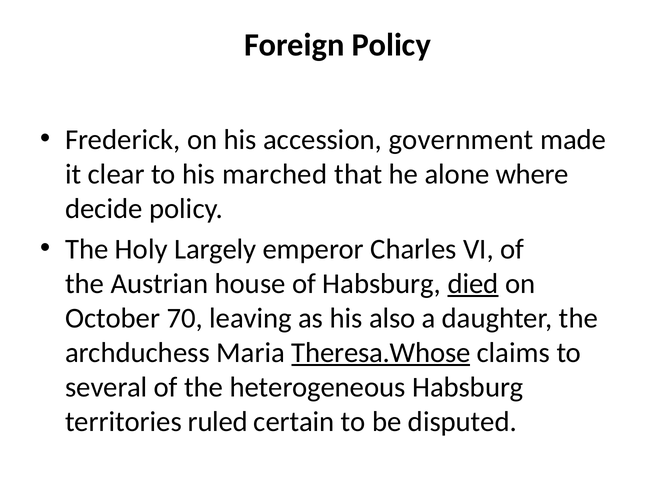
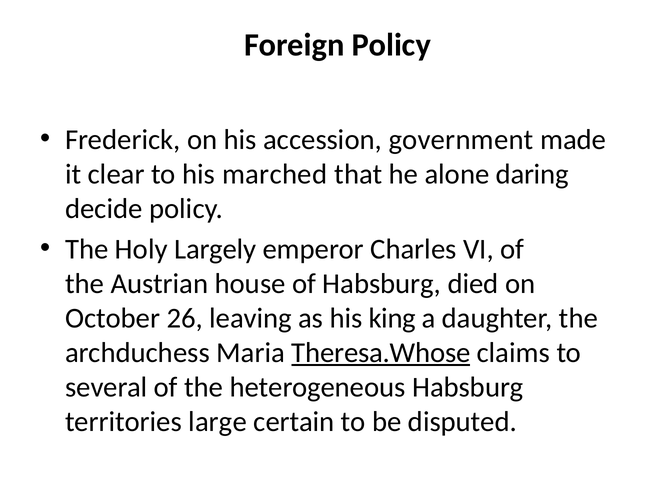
where: where -> daring
died underline: present -> none
70: 70 -> 26
also: also -> king
ruled: ruled -> large
